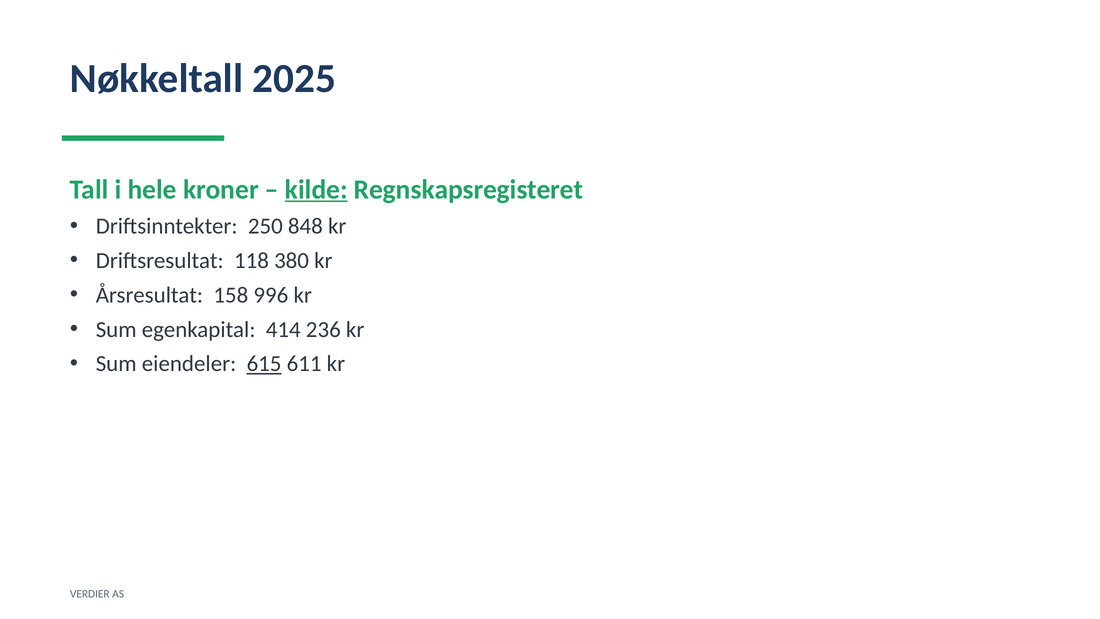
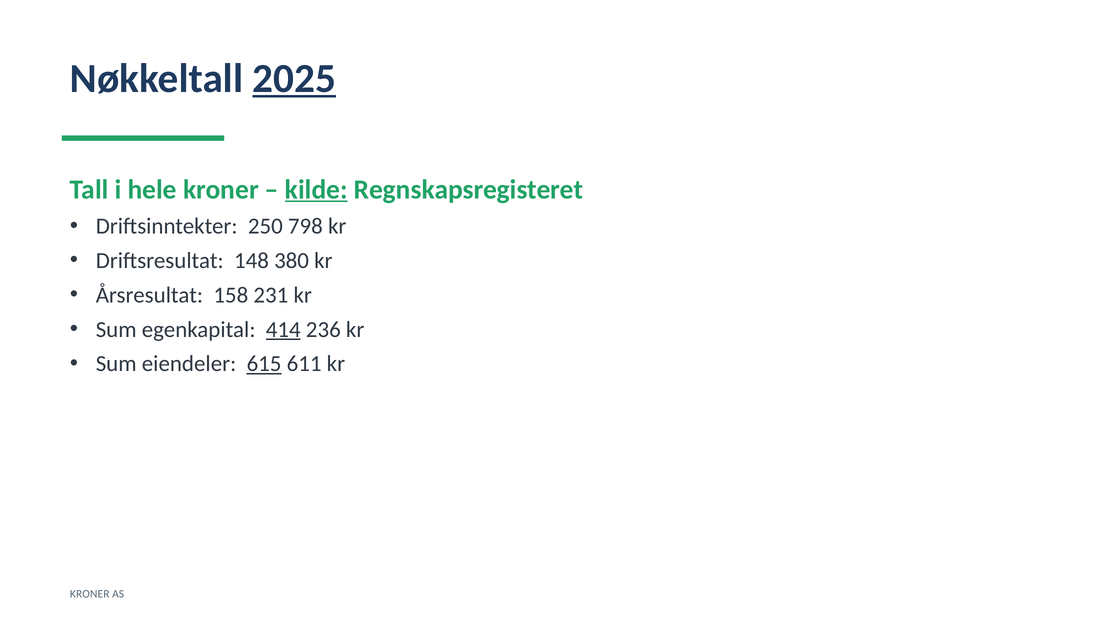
2025 underline: none -> present
848: 848 -> 798
118: 118 -> 148
996: 996 -> 231
414 underline: none -> present
VERDIER at (90, 594): VERDIER -> KRONER
